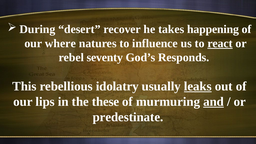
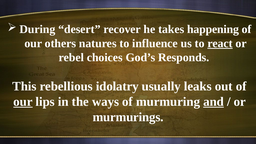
where: where -> others
seventy: seventy -> choices
leaks underline: present -> none
our at (23, 102) underline: none -> present
these: these -> ways
predestinate: predestinate -> murmurings
